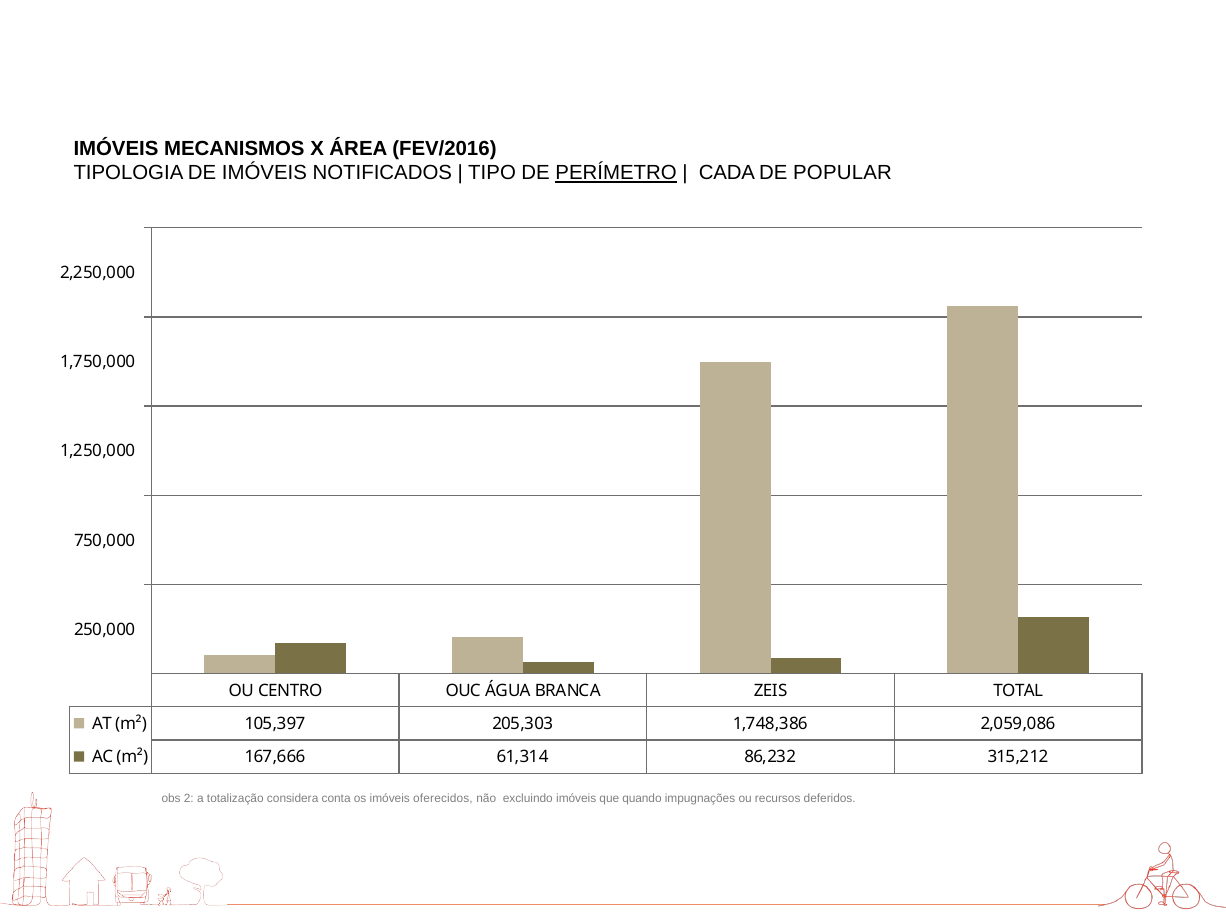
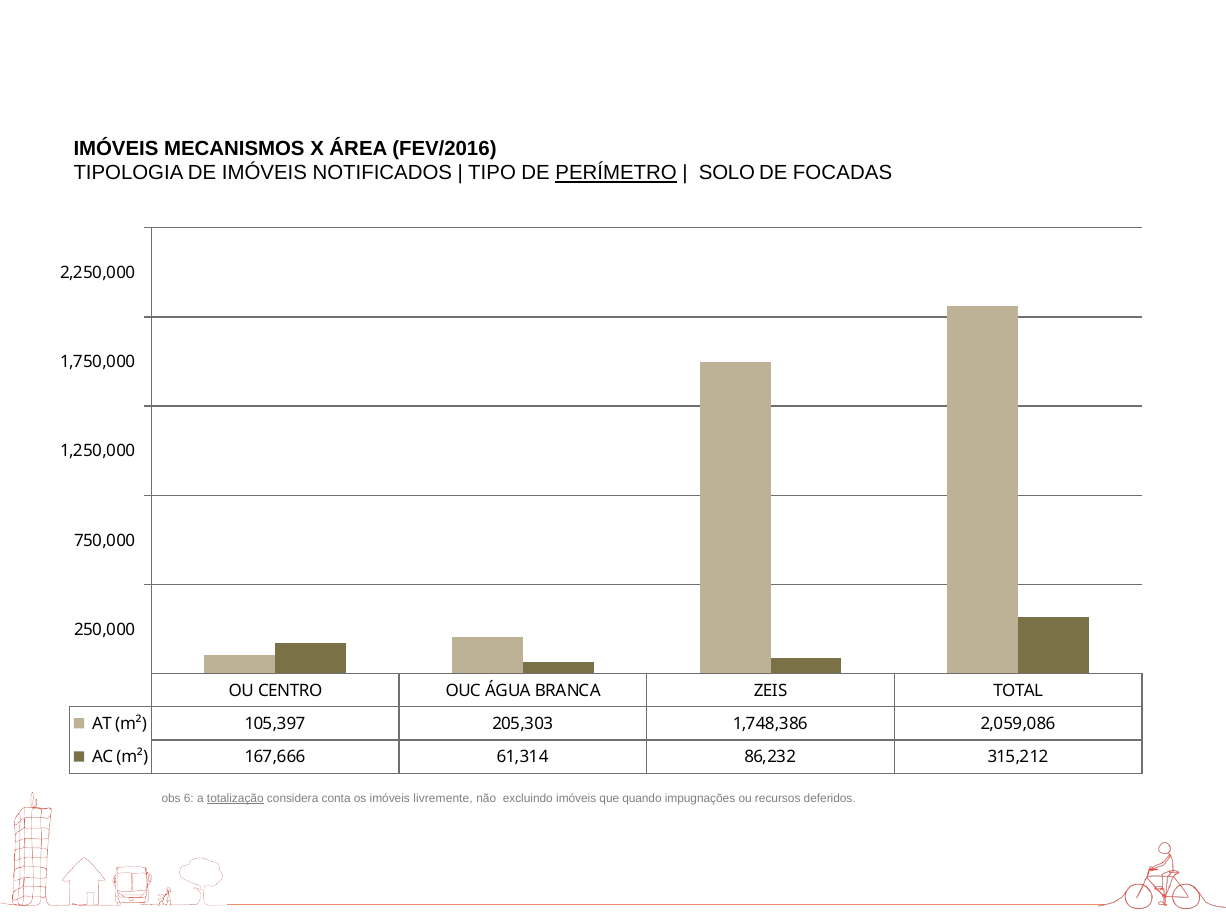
CADA: CADA -> SOLO
POPULAR: POPULAR -> FOCADAS
2: 2 -> 6
totalização underline: none -> present
oferecidos: oferecidos -> livremente
